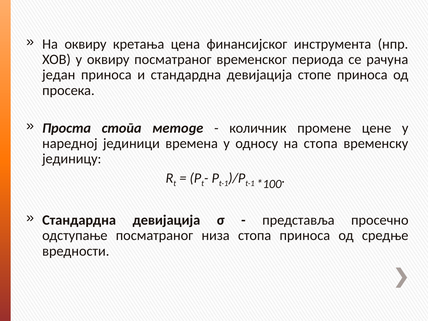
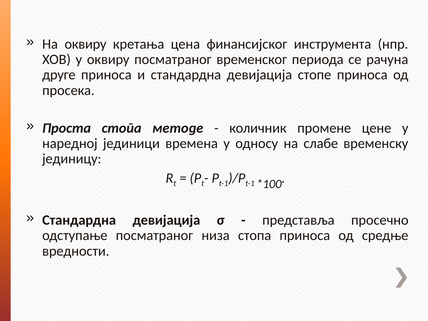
један: један -> друге
на стопа: стопа -> слабе
